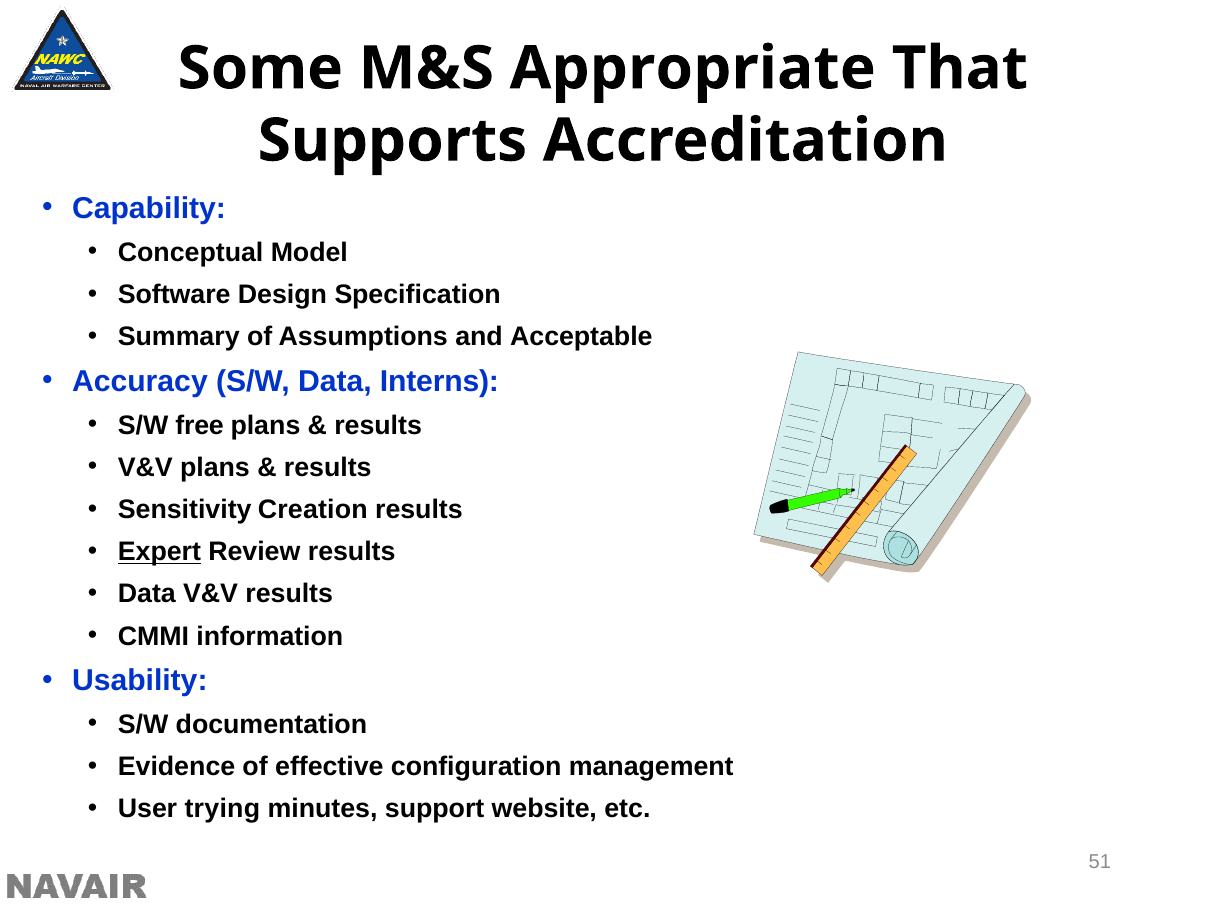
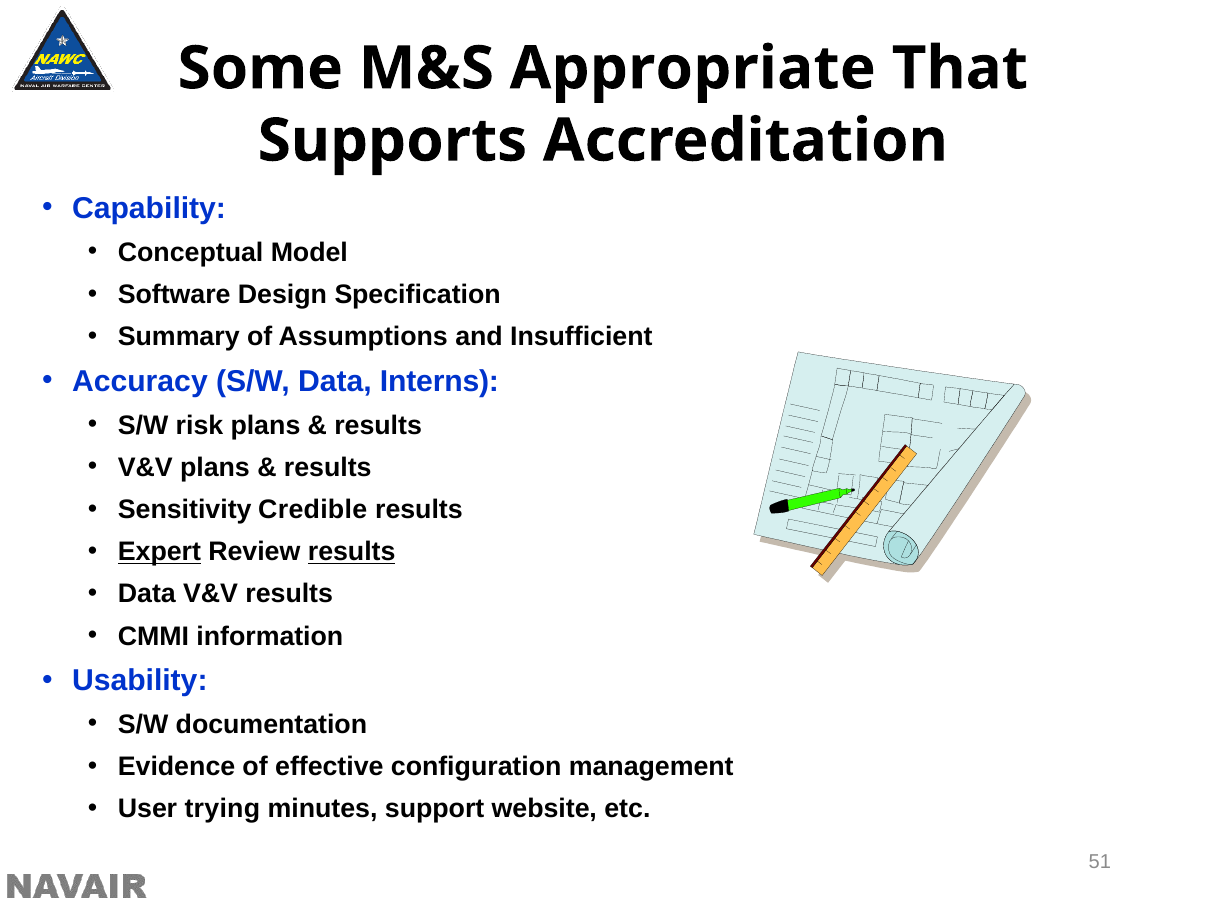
Acceptable: Acceptable -> Insufficient
free: free -> risk
Creation: Creation -> Credible
results at (352, 552) underline: none -> present
